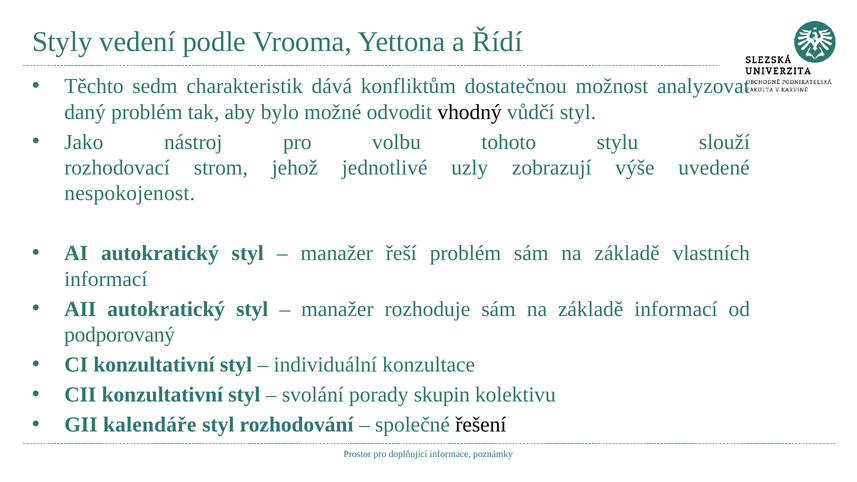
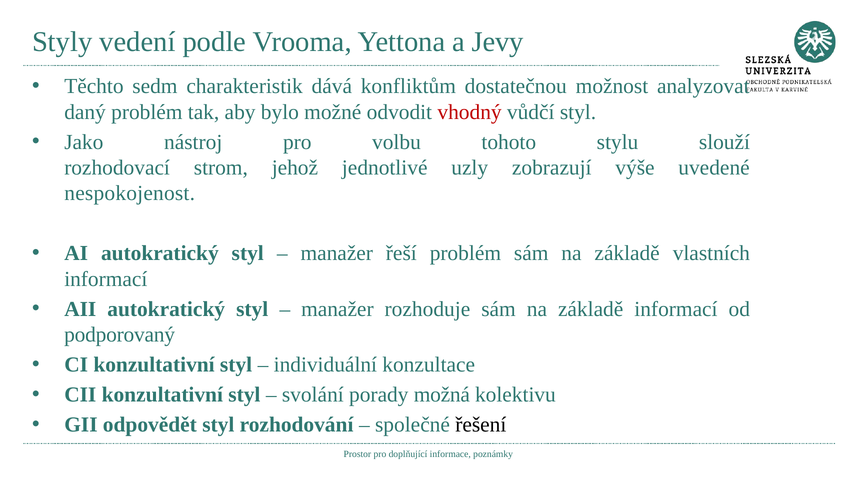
Řídí: Řídí -> Jevy
vhodný colour: black -> red
skupin: skupin -> možná
kalendáře: kalendáře -> odpovědět
